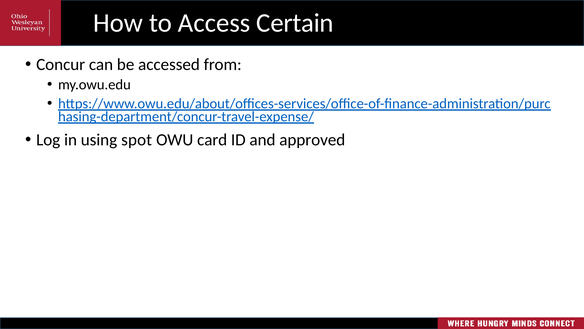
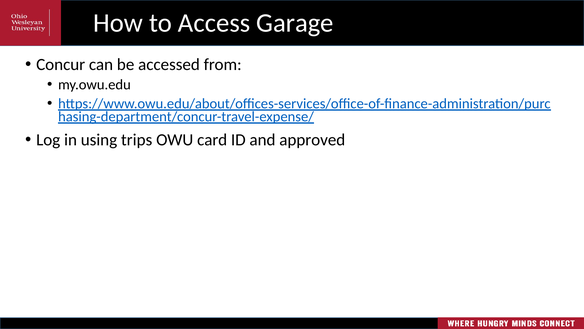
Certain: Certain -> Garage
spot: spot -> trips
